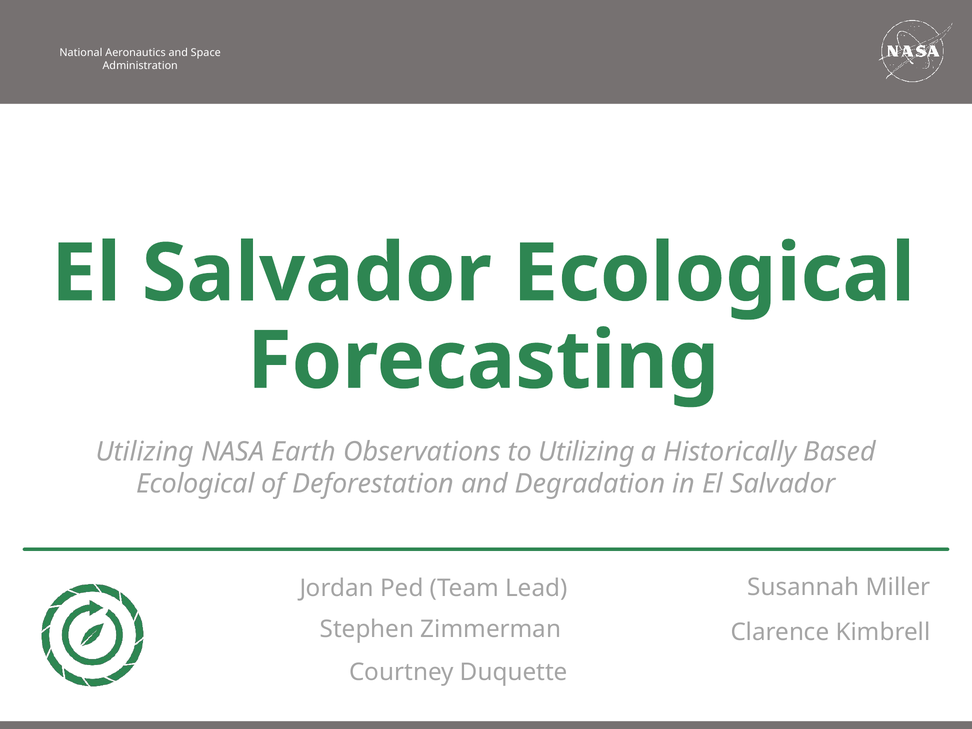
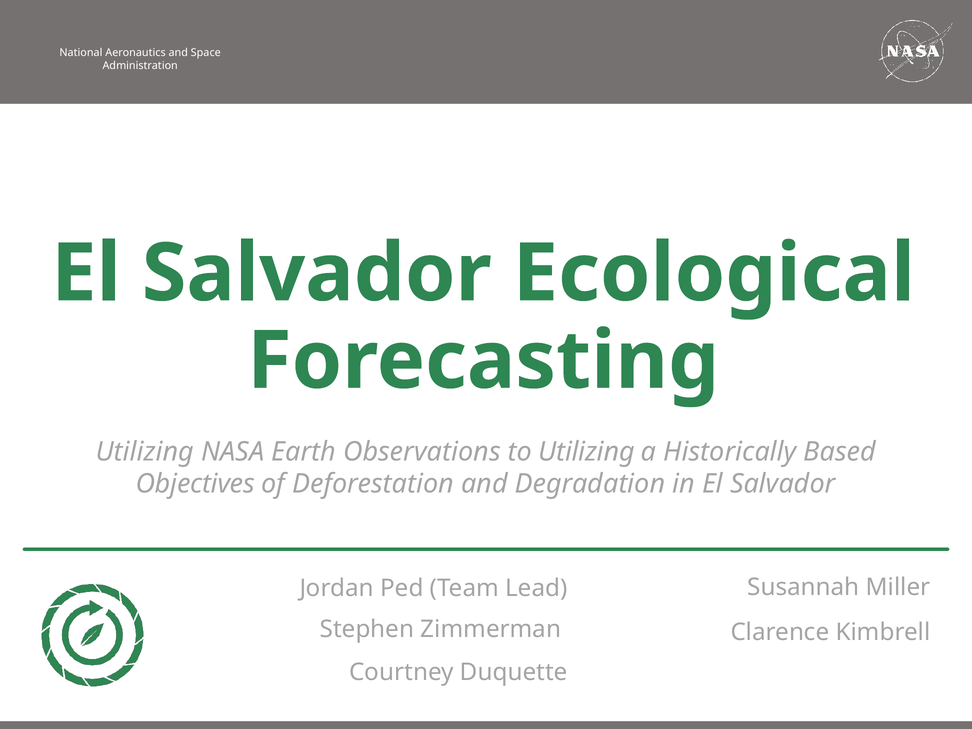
Ecological at (195, 484): Ecological -> Objectives
